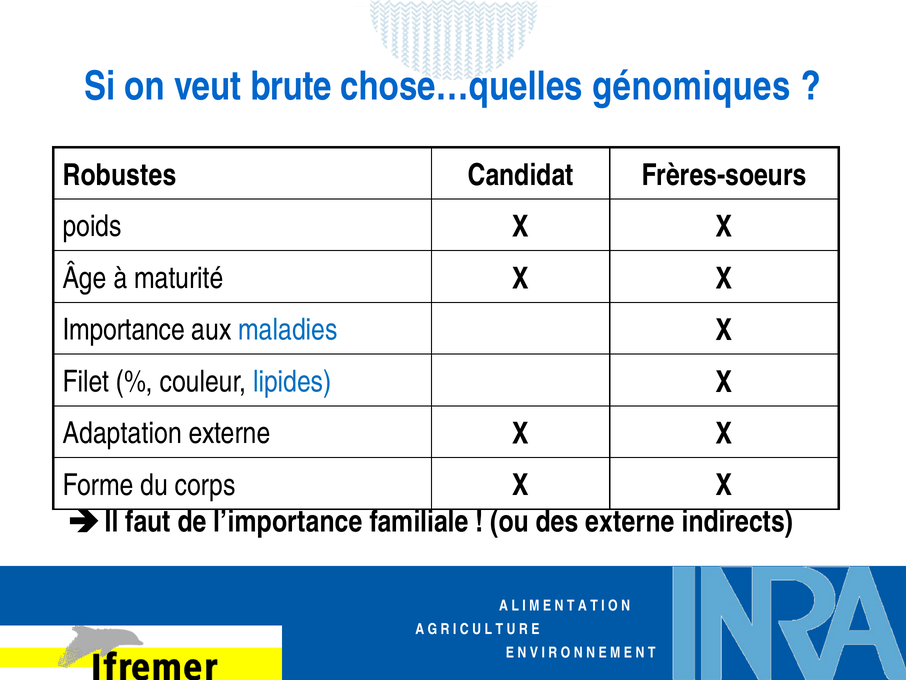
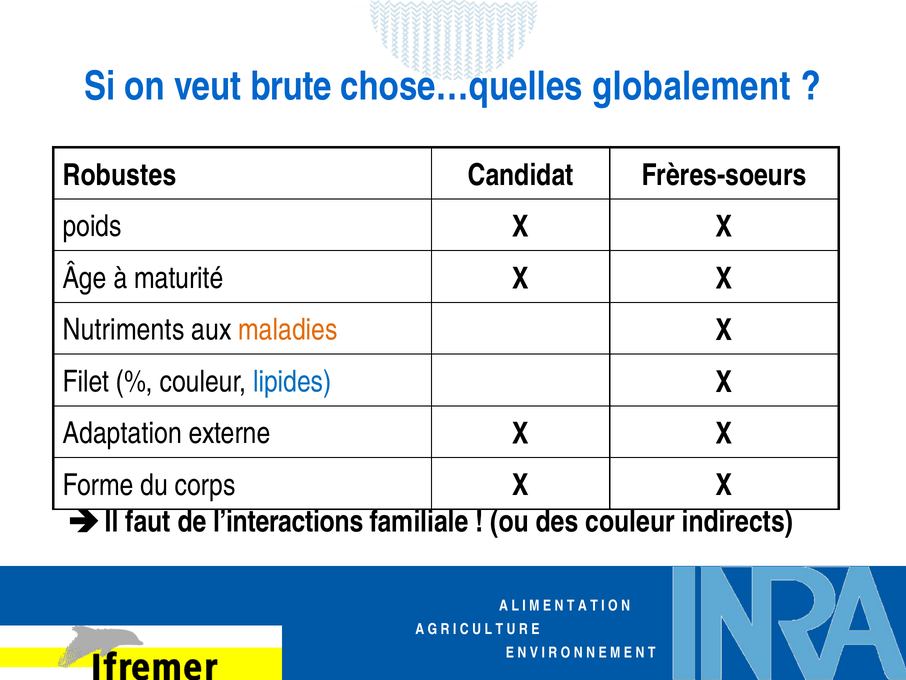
génomiques: génomiques -> globalement
Importance: Importance -> Nutriments
maladies colour: blue -> orange
l’importance: l’importance -> l’interactions
des externe: externe -> couleur
